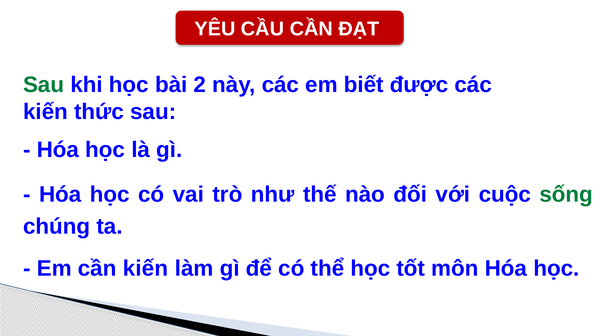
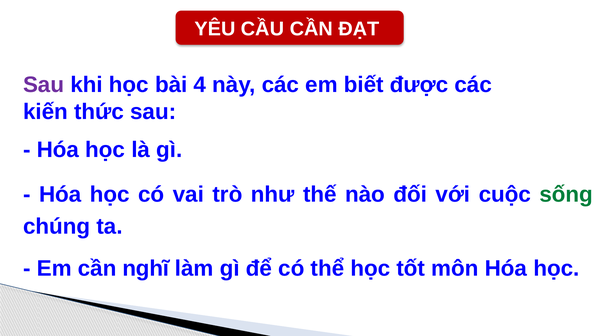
Sau at (44, 85) colour: green -> purple
2: 2 -> 4
cần kiến: kiến -> nghĩ
